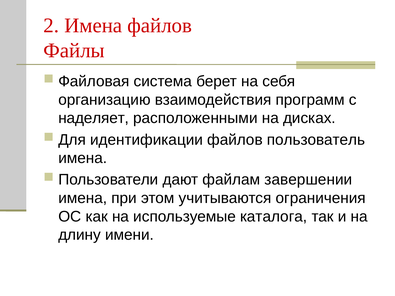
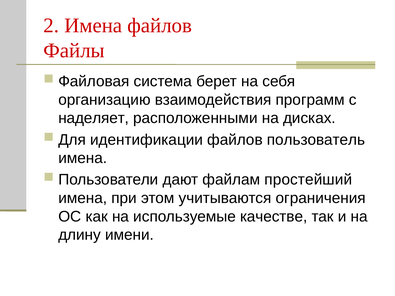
завершении: завершении -> простейший
каталога: каталога -> качестве
